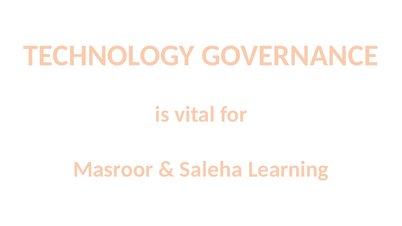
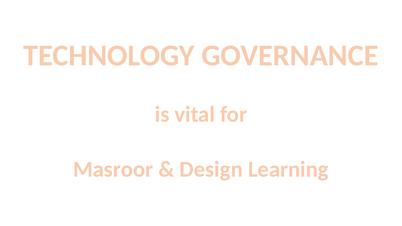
Saleha: Saleha -> Design
